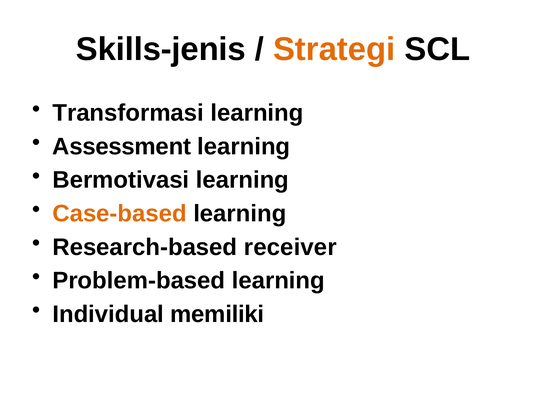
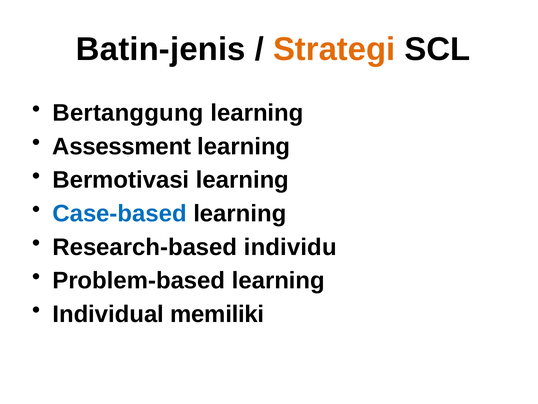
Skills-jenis: Skills-jenis -> Batin-jenis
Transformasi: Transformasi -> Bertanggung
Case-based colour: orange -> blue
receiver: receiver -> individu
